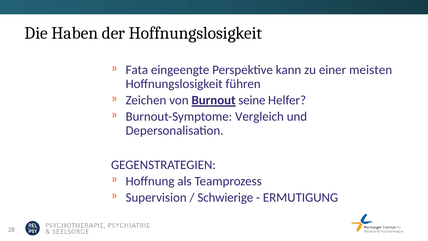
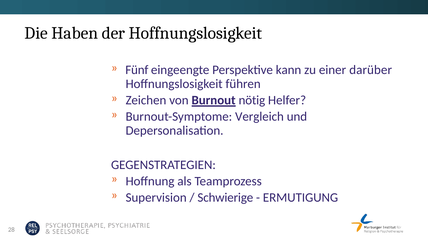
Fata: Fata -> Fünf
meisten: meisten -> darüber
seine: seine -> nötig
